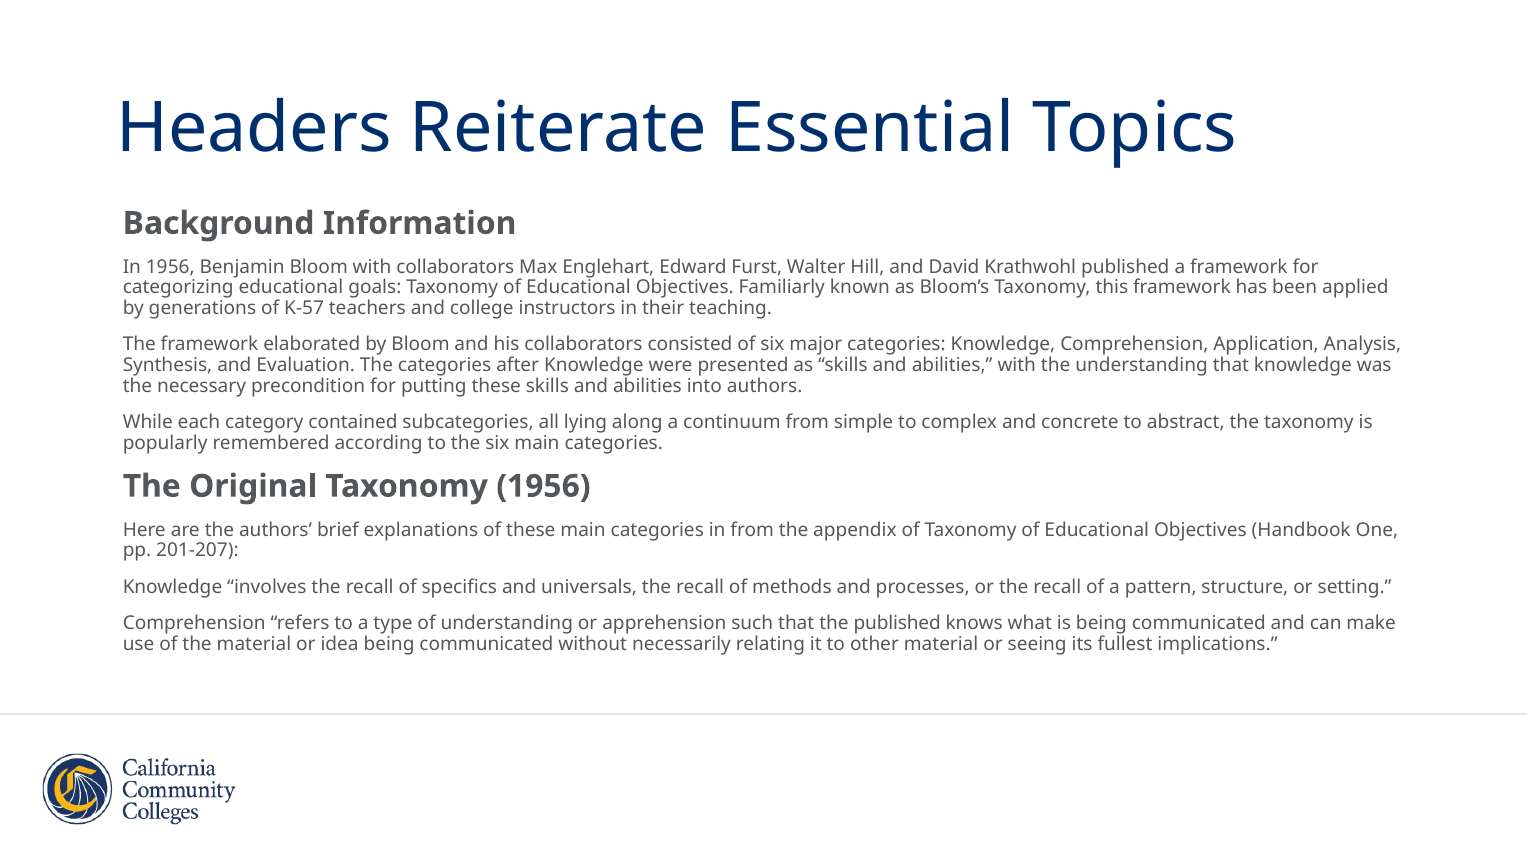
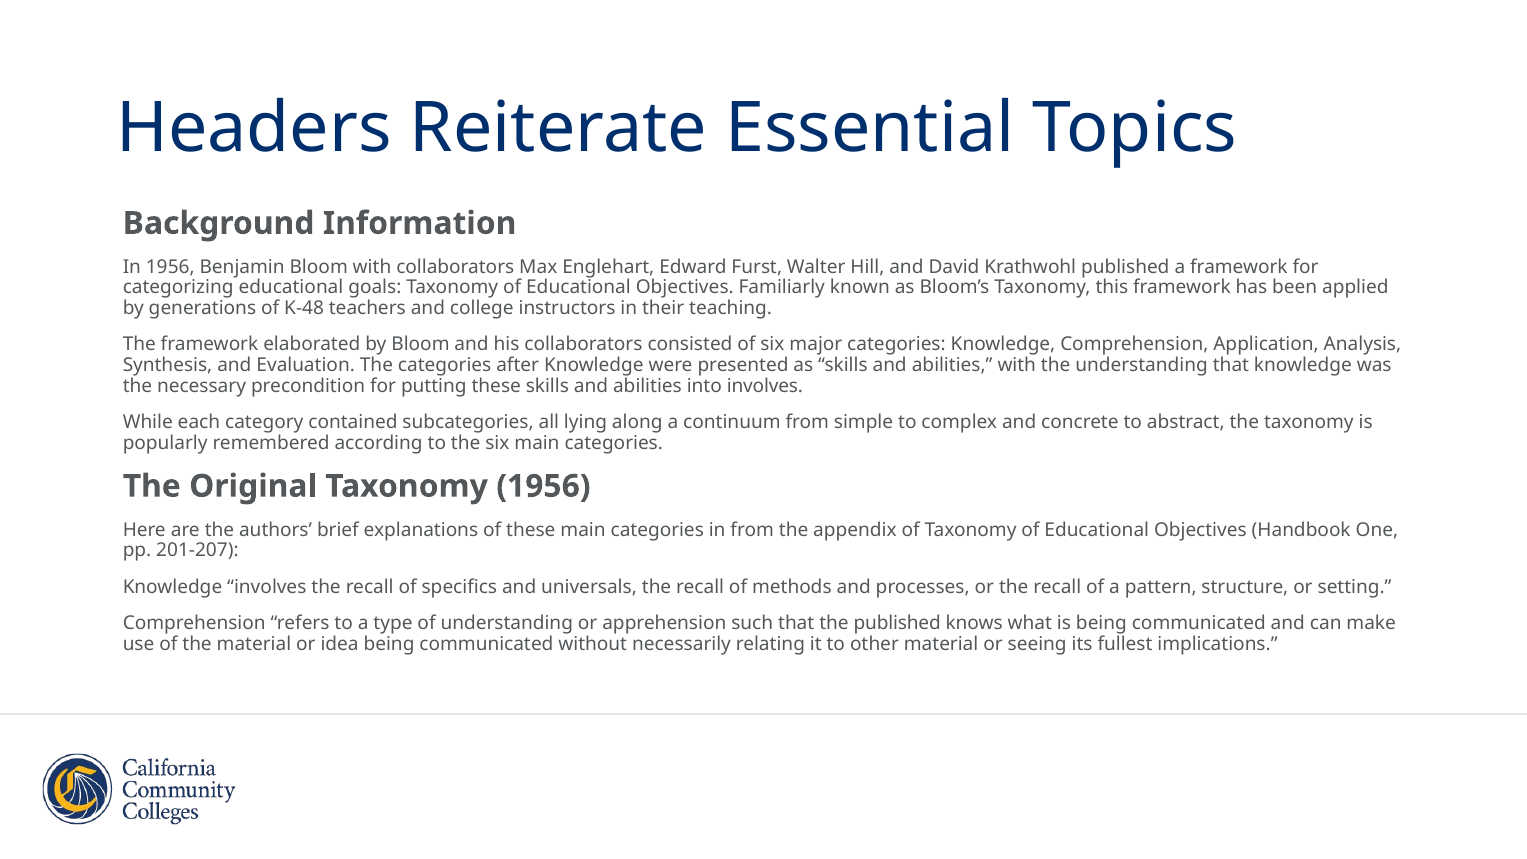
K-57: K-57 -> K-48
into authors: authors -> involves
